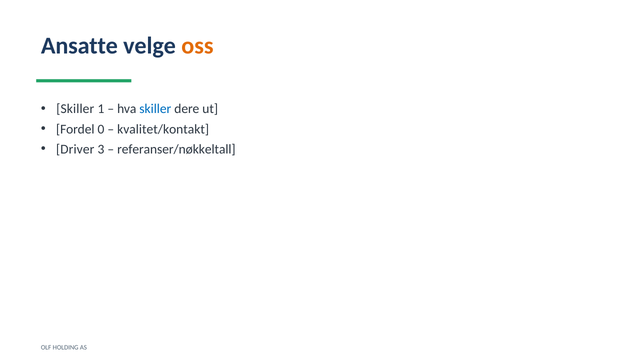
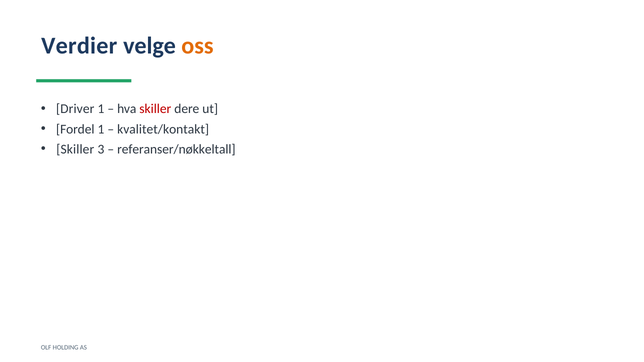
Ansatte: Ansatte -> Verdier
Skiller at (75, 109): Skiller -> Driver
skiller at (155, 109) colour: blue -> red
Fordel 0: 0 -> 1
Driver at (75, 149): Driver -> Skiller
